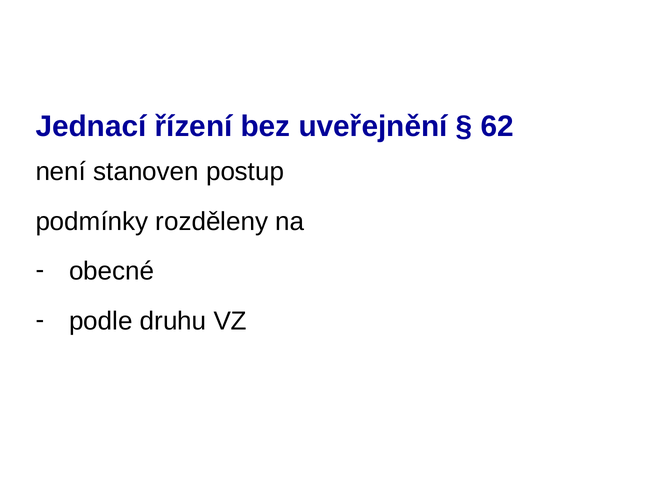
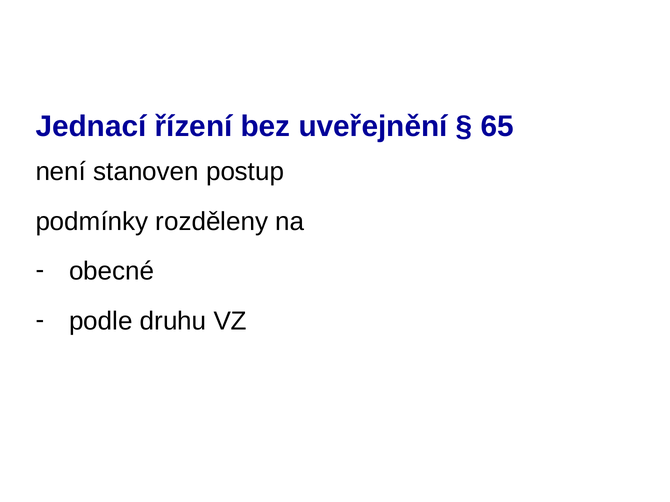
62: 62 -> 65
